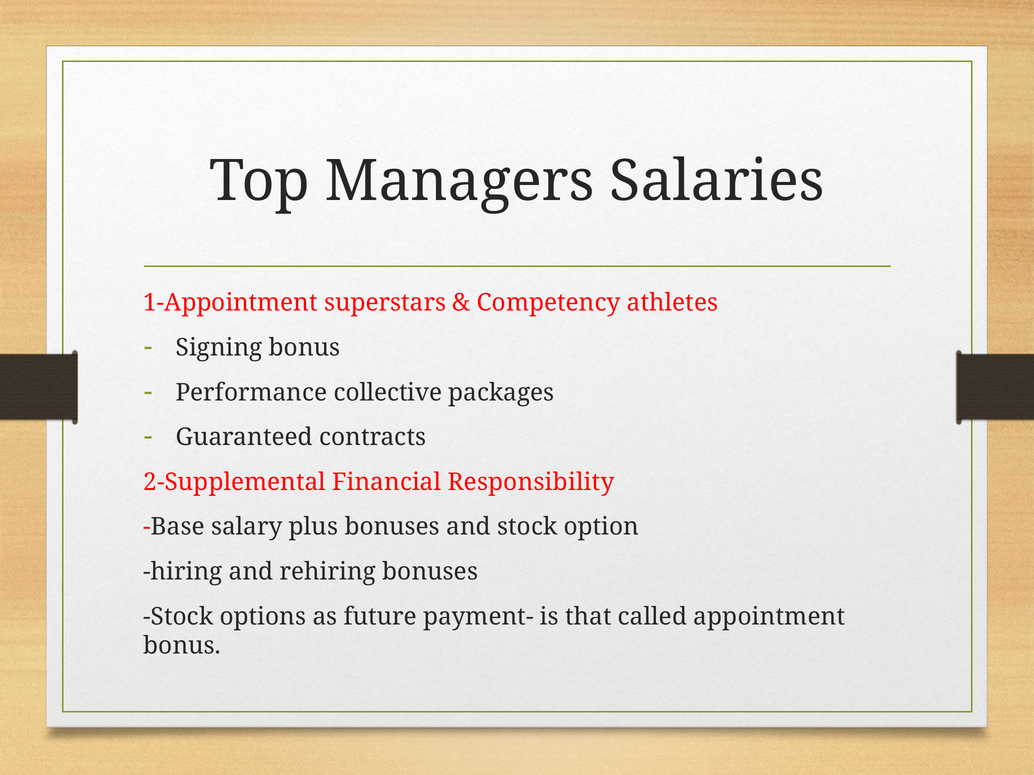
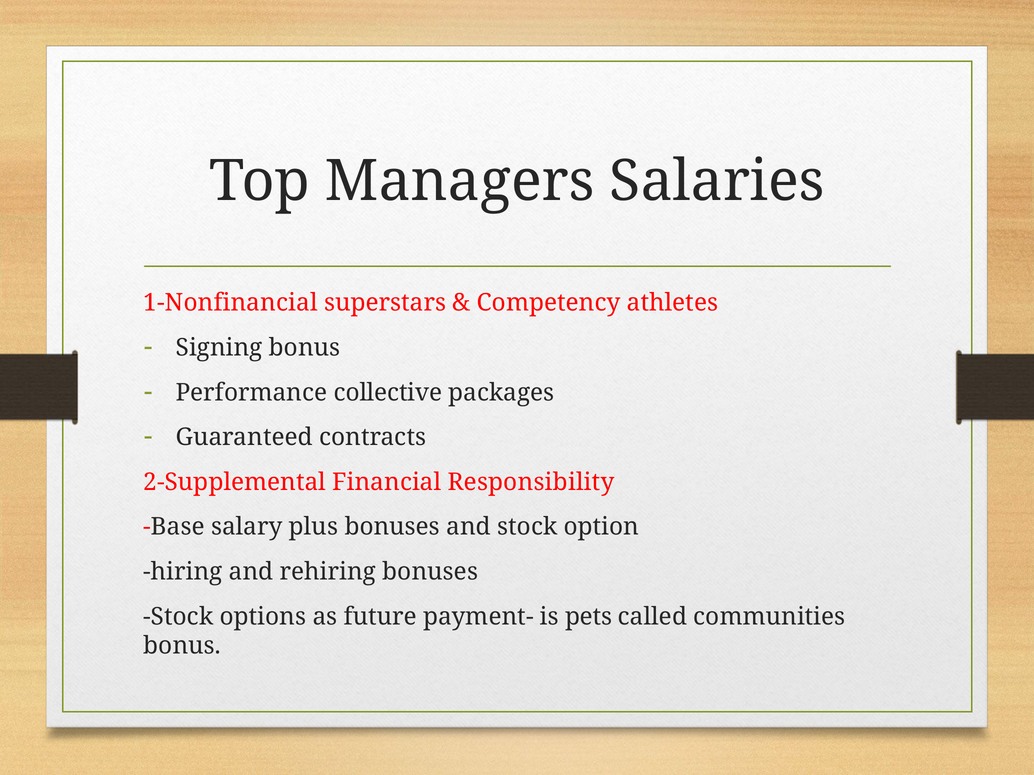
1-Appointment: 1-Appointment -> 1-Nonfinancial
that: that -> pets
appointment: appointment -> communities
